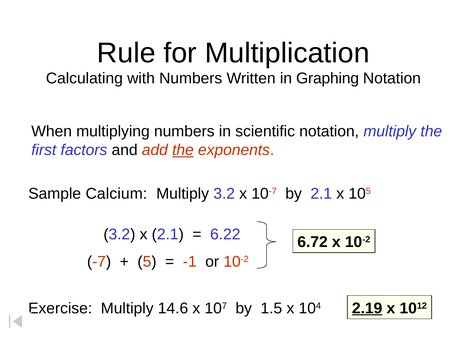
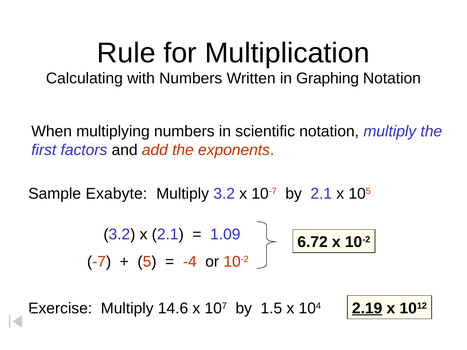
the at (183, 150) underline: present -> none
Calcium: Calcium -> Exabyte
6.22: 6.22 -> 1.09
-1: -1 -> -4
